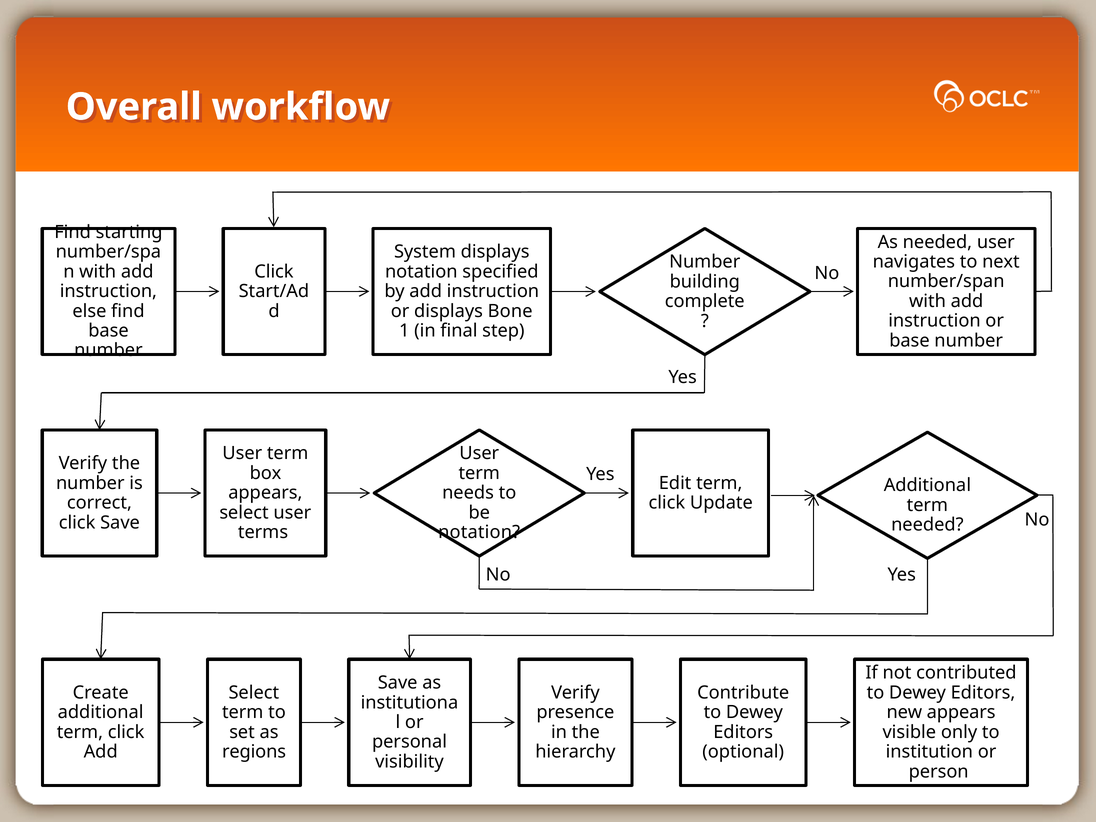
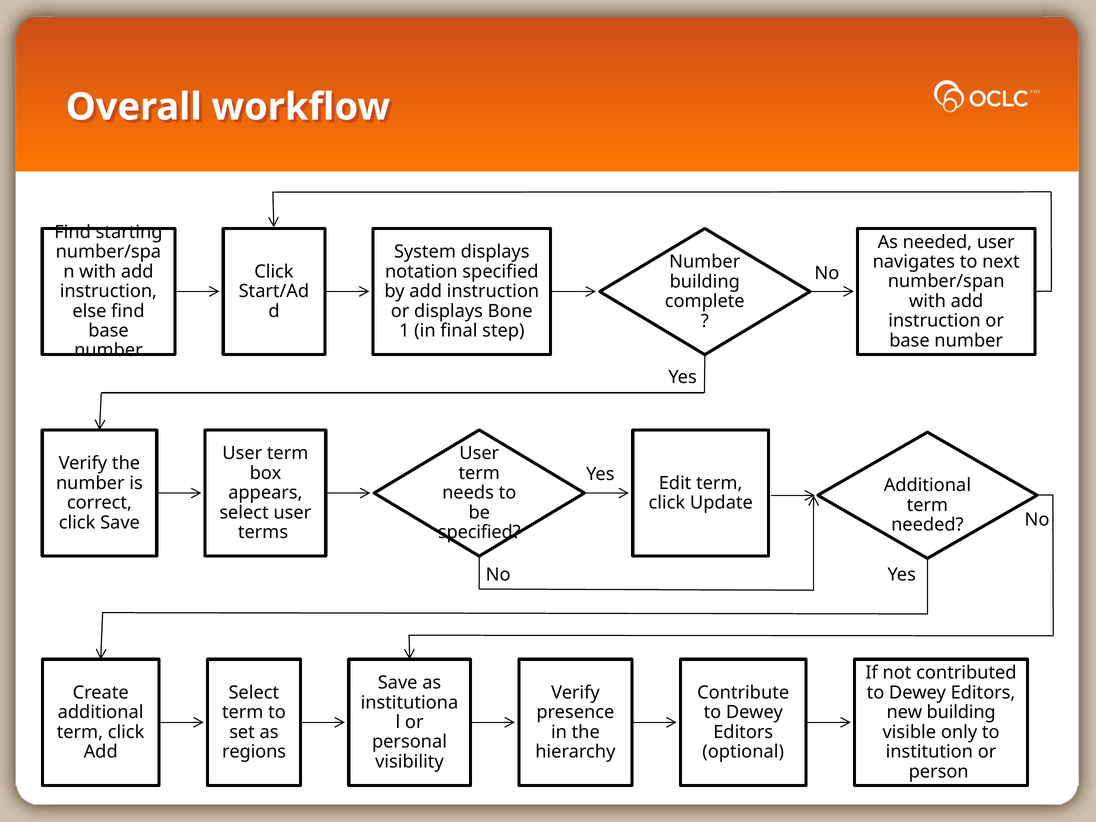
notation at (479, 532): notation -> specified
new appears: appears -> building
